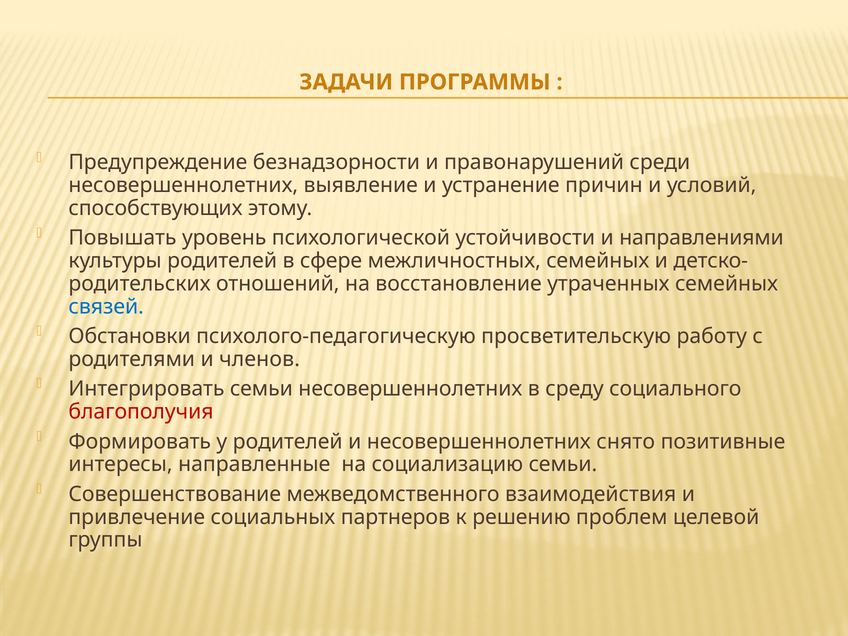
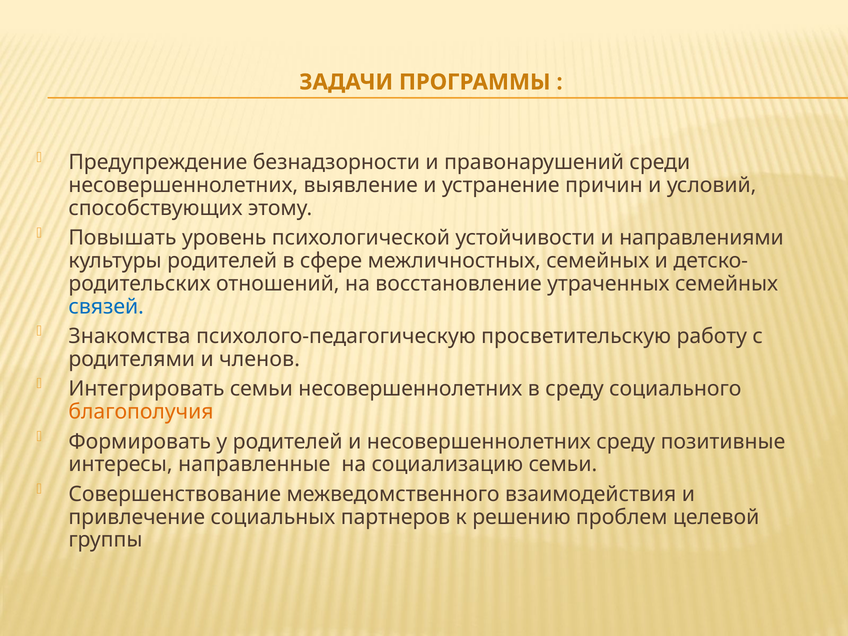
Обстановки: Обстановки -> Знакомства
благополучия colour: red -> orange
несовершеннолетних снято: снято -> среду
